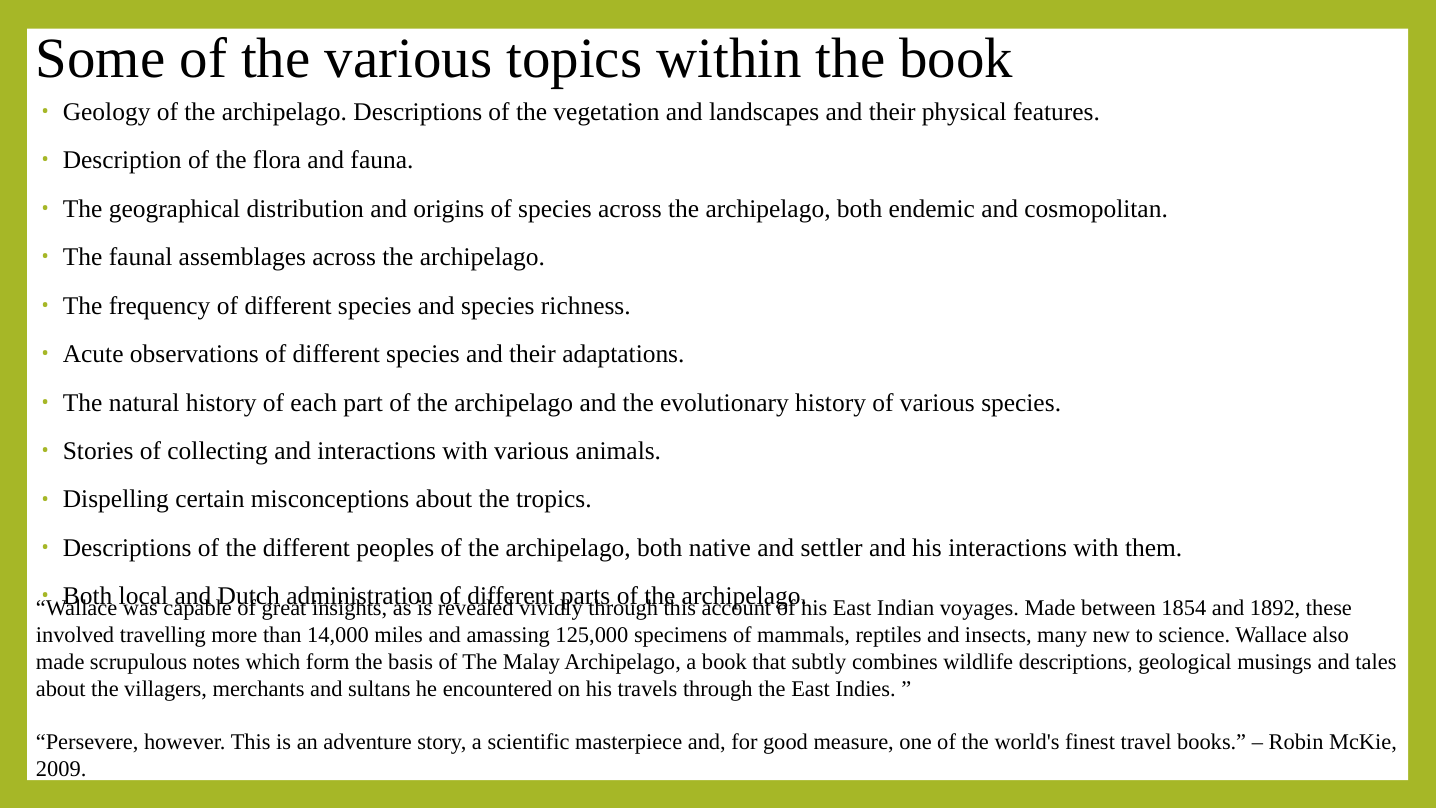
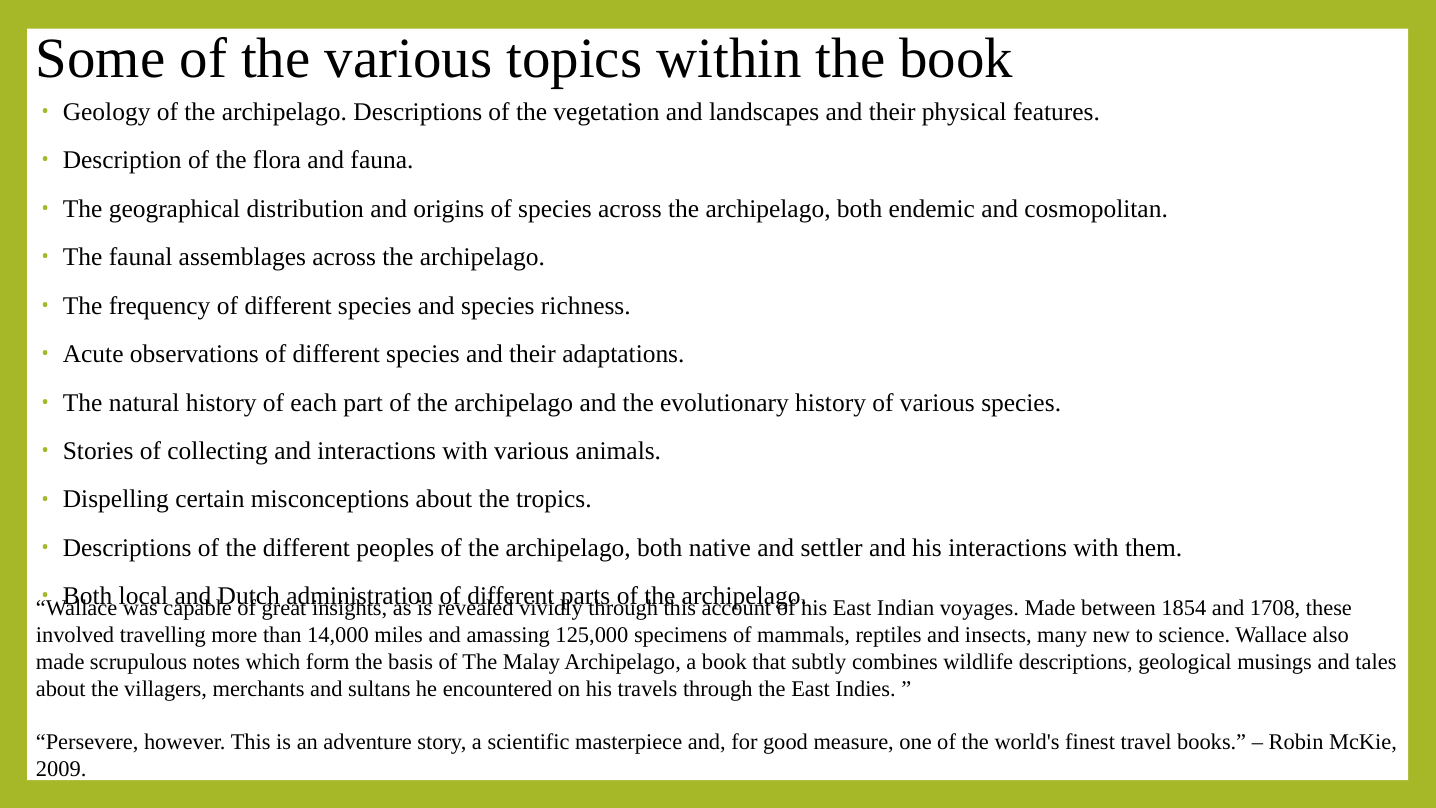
1892: 1892 -> 1708
